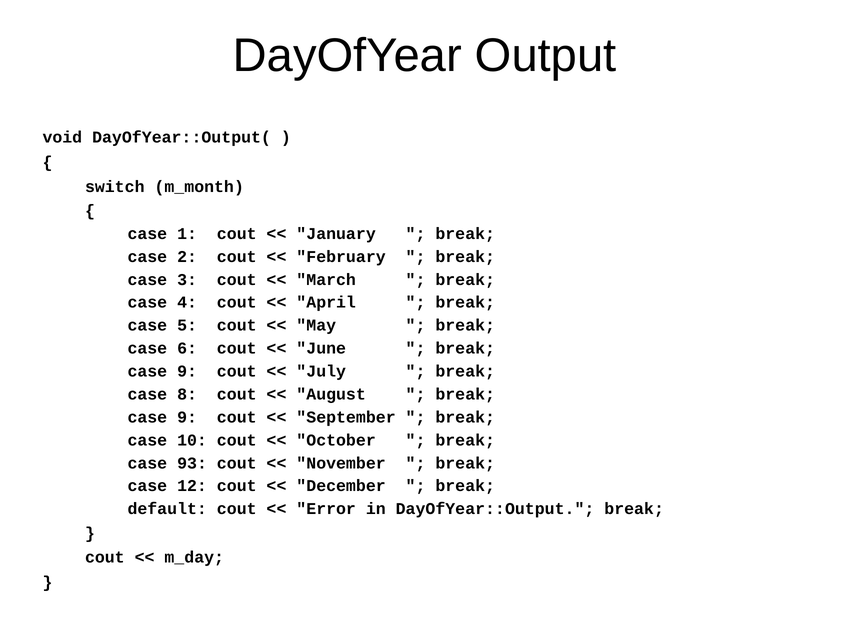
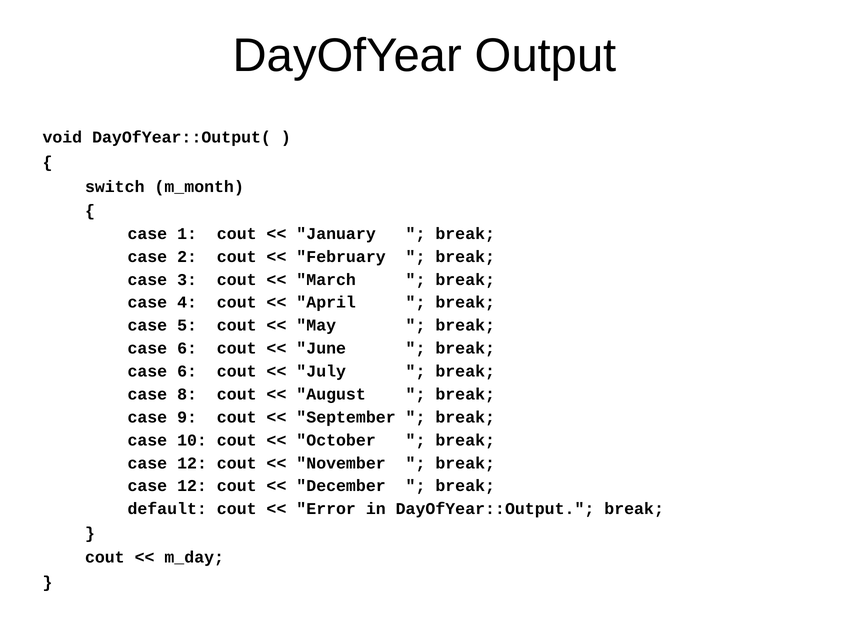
9 at (187, 372): 9 -> 6
93 at (192, 463): 93 -> 12
